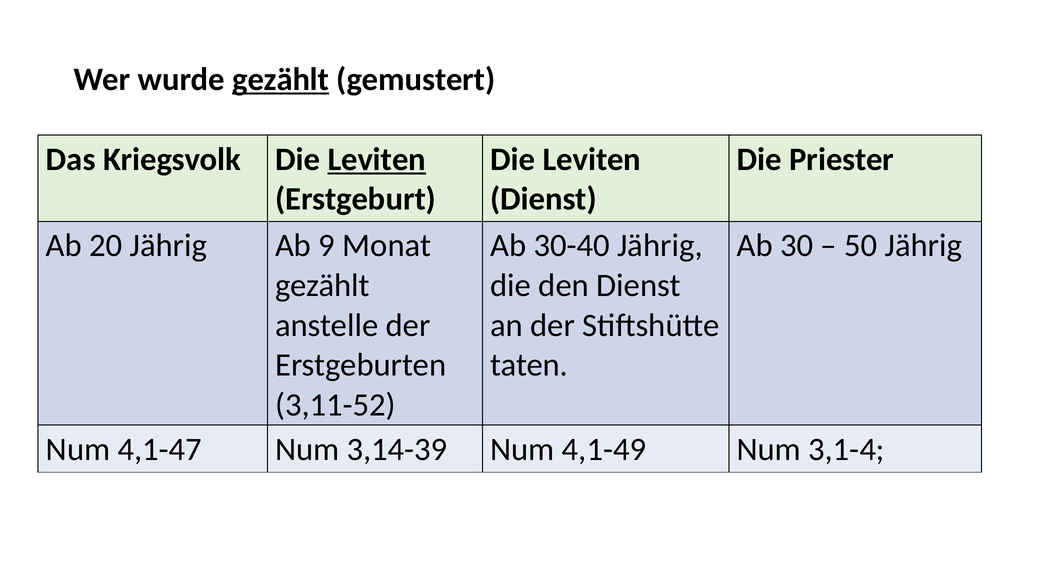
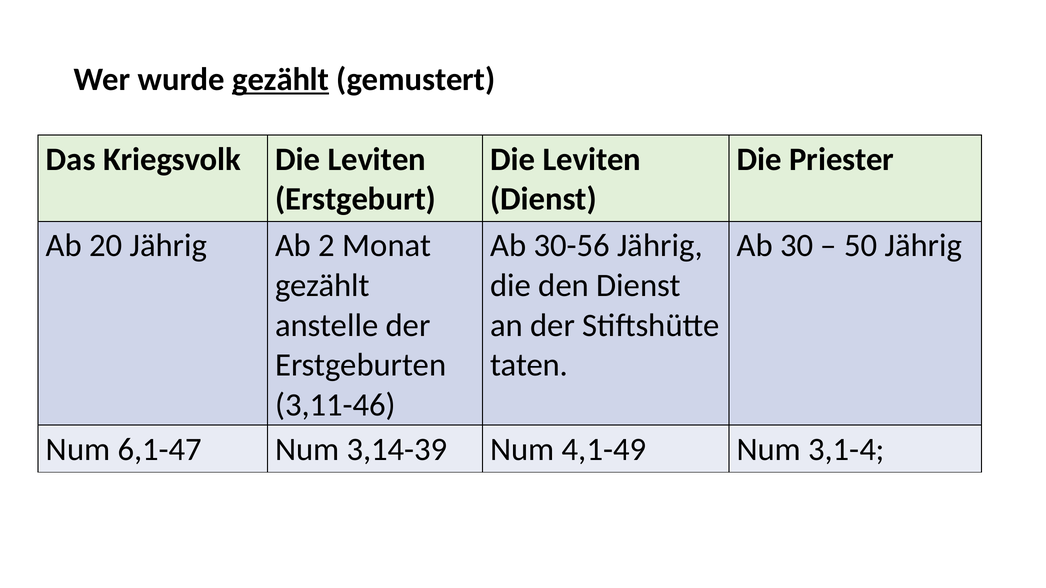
Leviten at (377, 159) underline: present -> none
9: 9 -> 2
30-40: 30-40 -> 30-56
3,11-52: 3,11-52 -> 3,11-46
4,1-47: 4,1-47 -> 6,1-47
